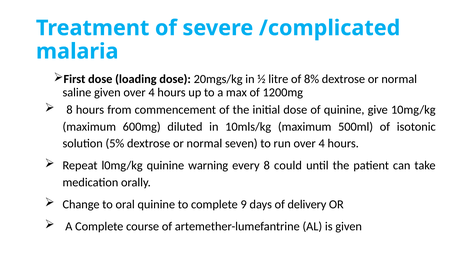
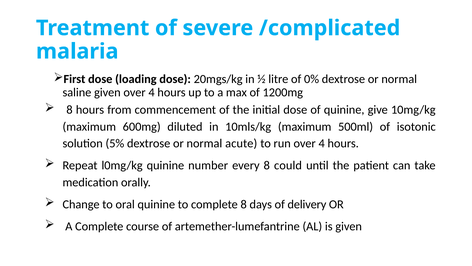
8%: 8% -> 0%
seven: seven -> acute
warning: warning -> number
complete 9: 9 -> 8
